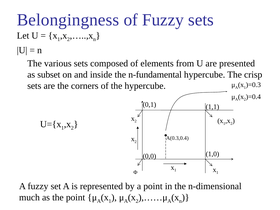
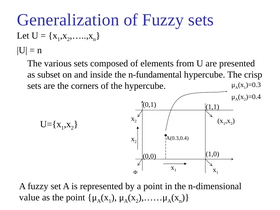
Belongingness: Belongingness -> Generalization
much: much -> value
